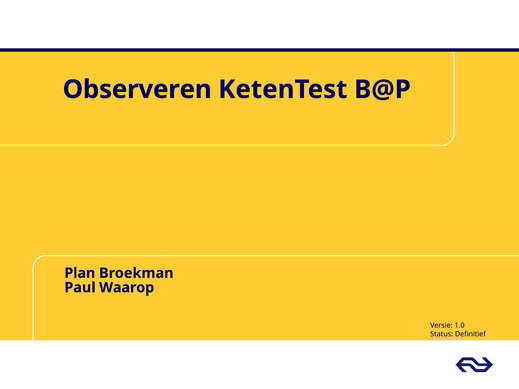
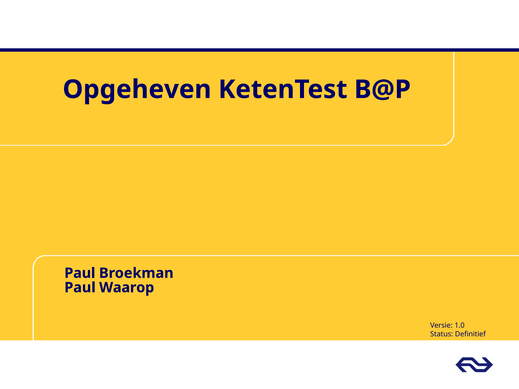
Observeren: Observeren -> Opgeheven
Plan at (80, 273): Plan -> Paul
